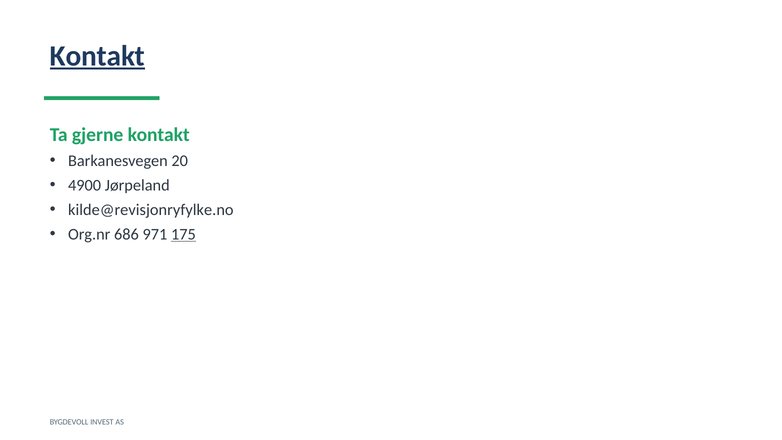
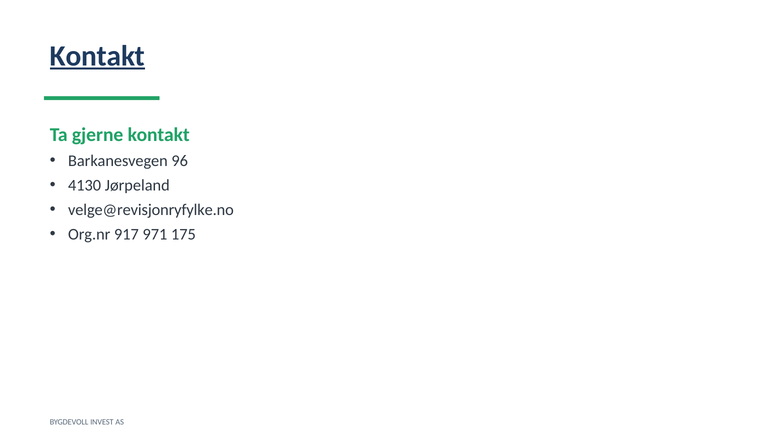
20: 20 -> 96
4900: 4900 -> 4130
kilde@revisjonryfylke.no: kilde@revisjonryfylke.no -> velge@revisjonryfylke.no
686: 686 -> 917
175 underline: present -> none
